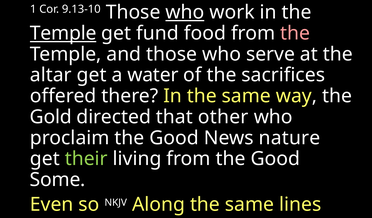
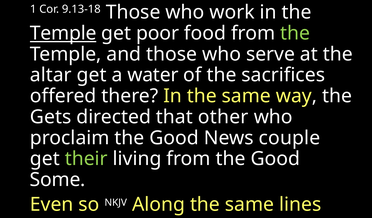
9.13-10: 9.13-10 -> 9.13-18
who at (185, 12) underline: present -> none
fund: fund -> poor
the at (295, 33) colour: pink -> light green
Gold: Gold -> Gets
nature: nature -> couple
